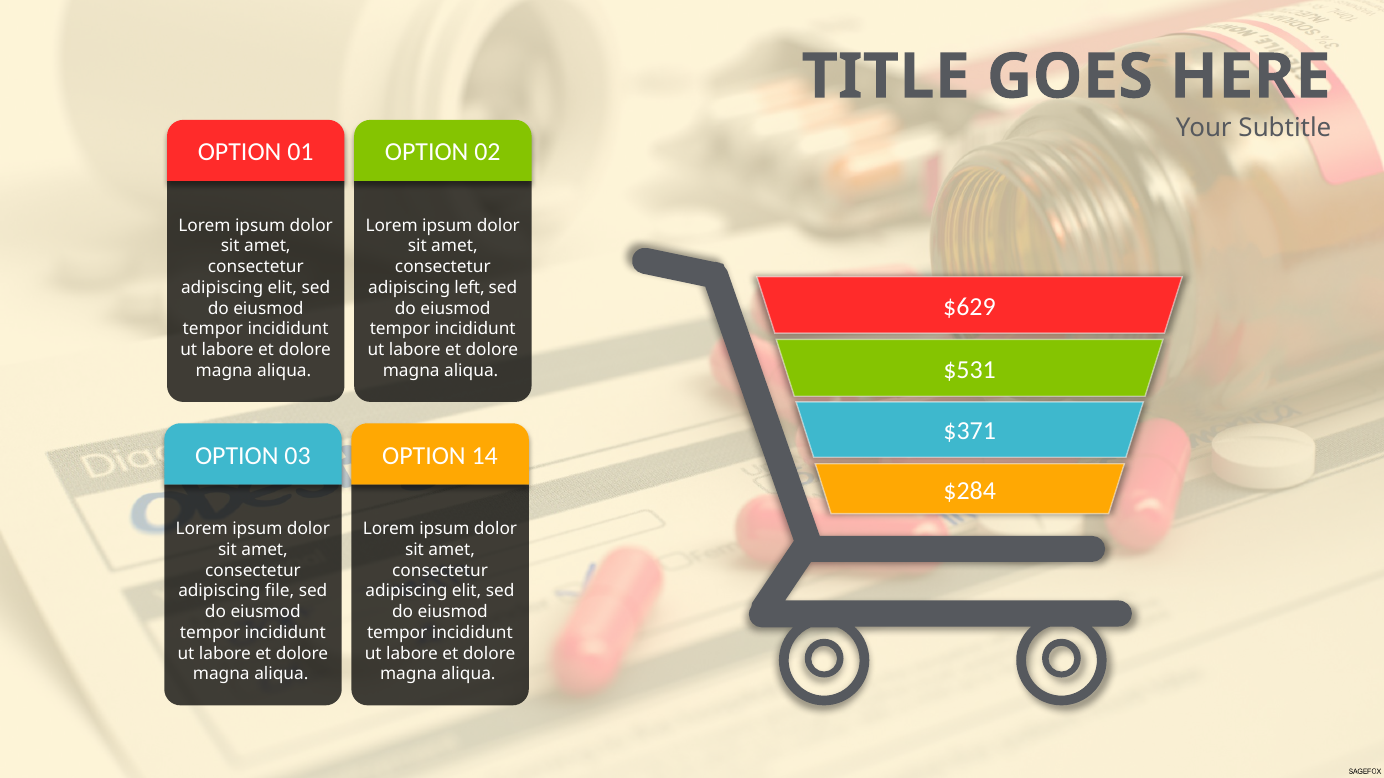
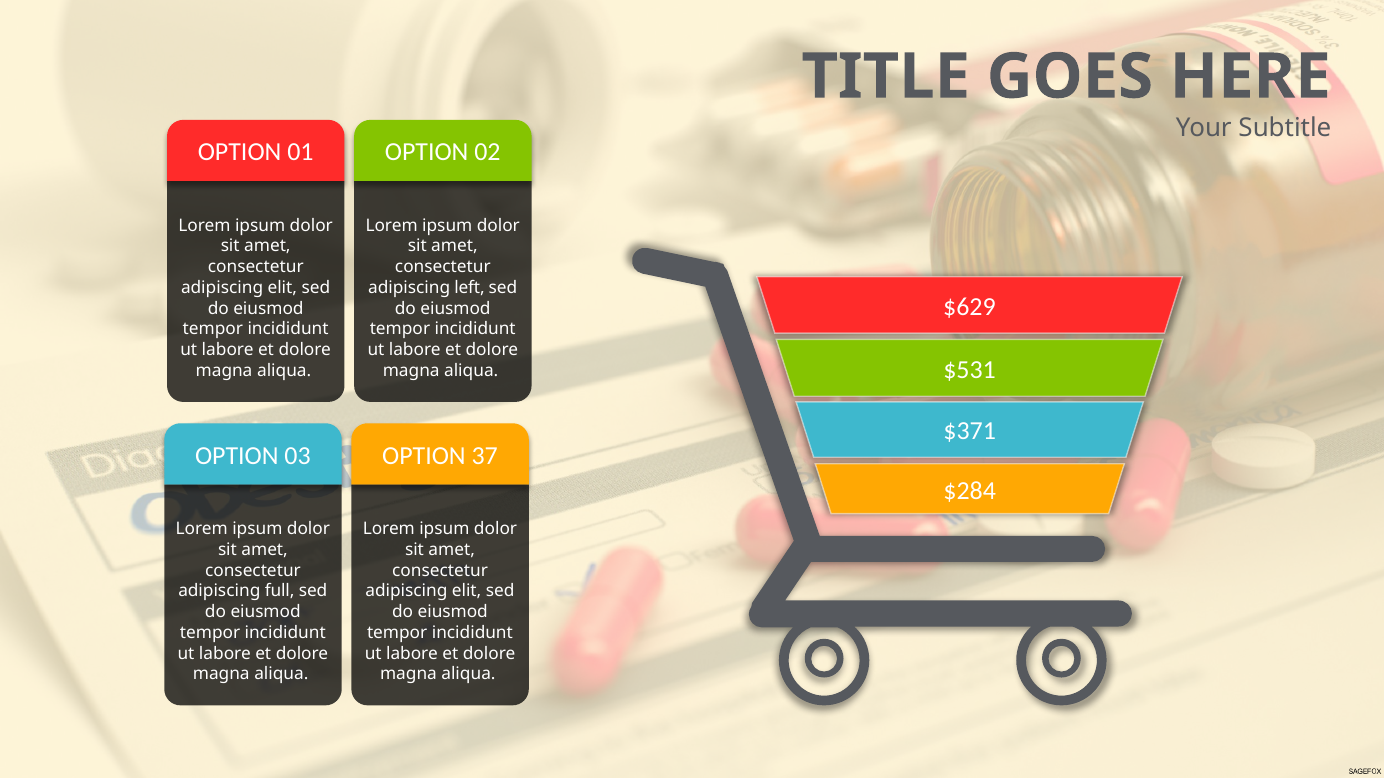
14: 14 -> 37
file: file -> full
